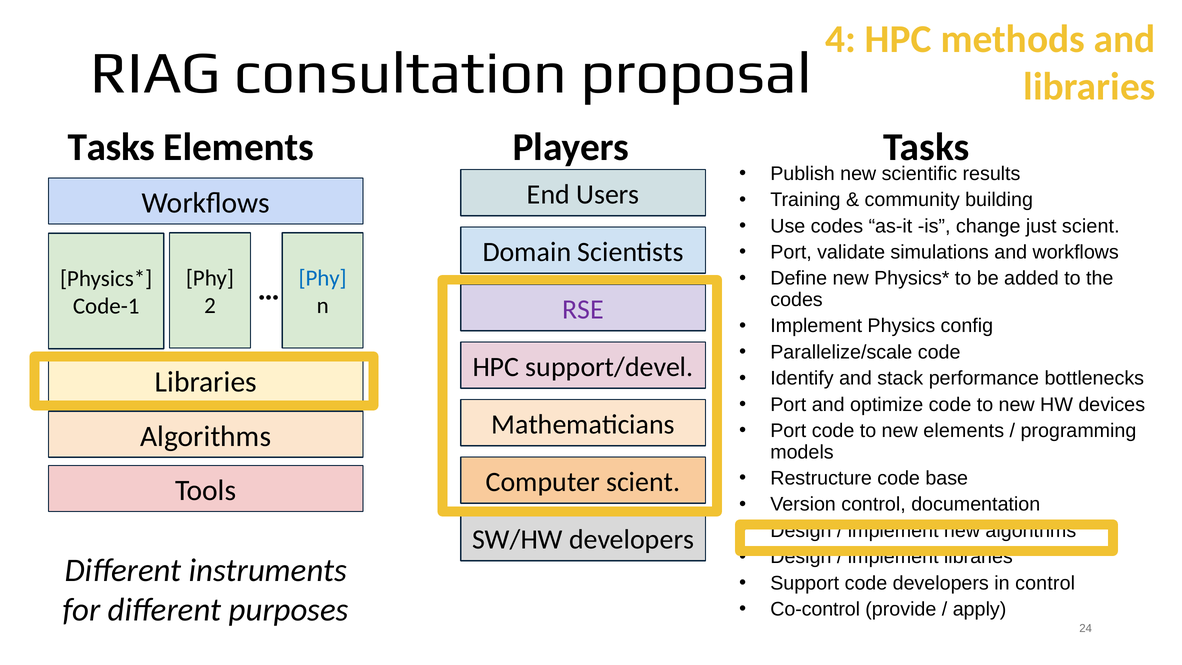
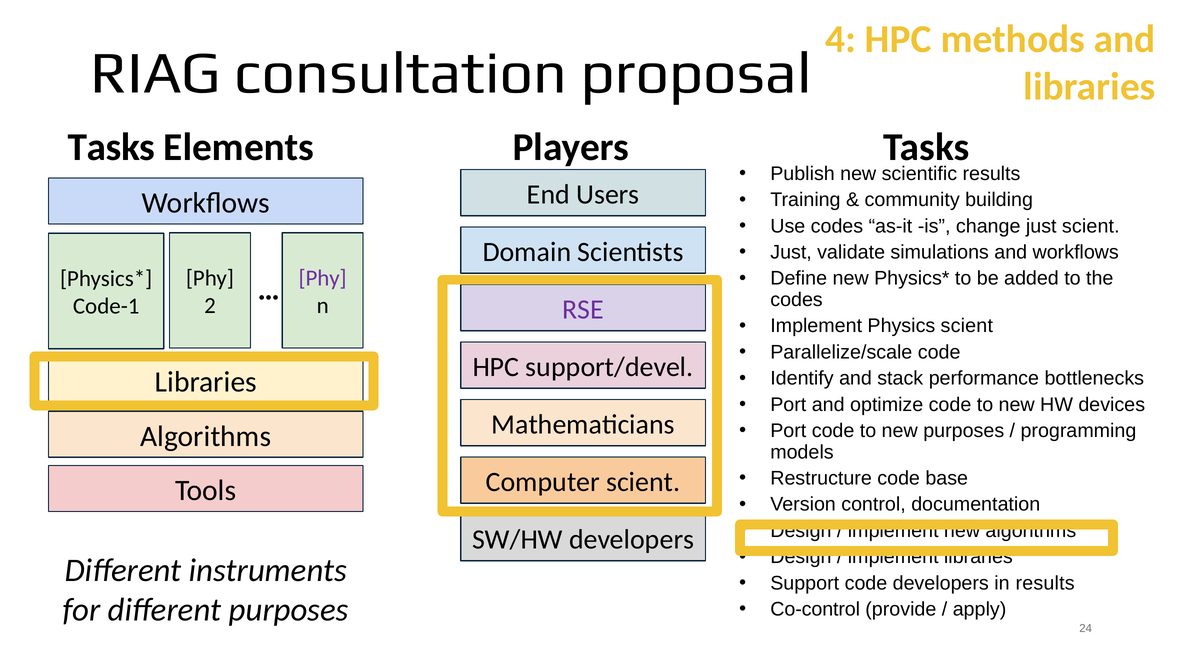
Port at (791, 252): Port -> Just
Phy at (323, 278) colour: blue -> purple
Physics config: config -> scient
new elements: elements -> purposes
in control: control -> results
